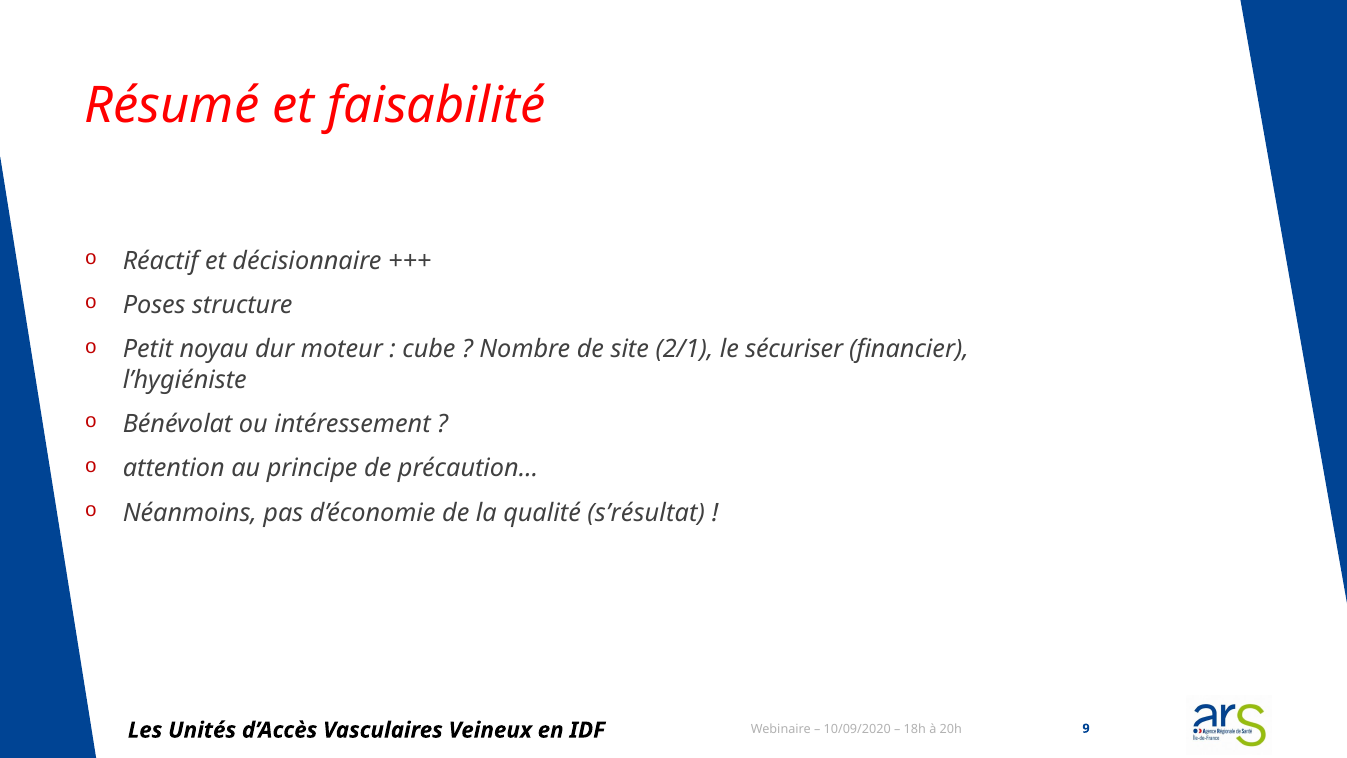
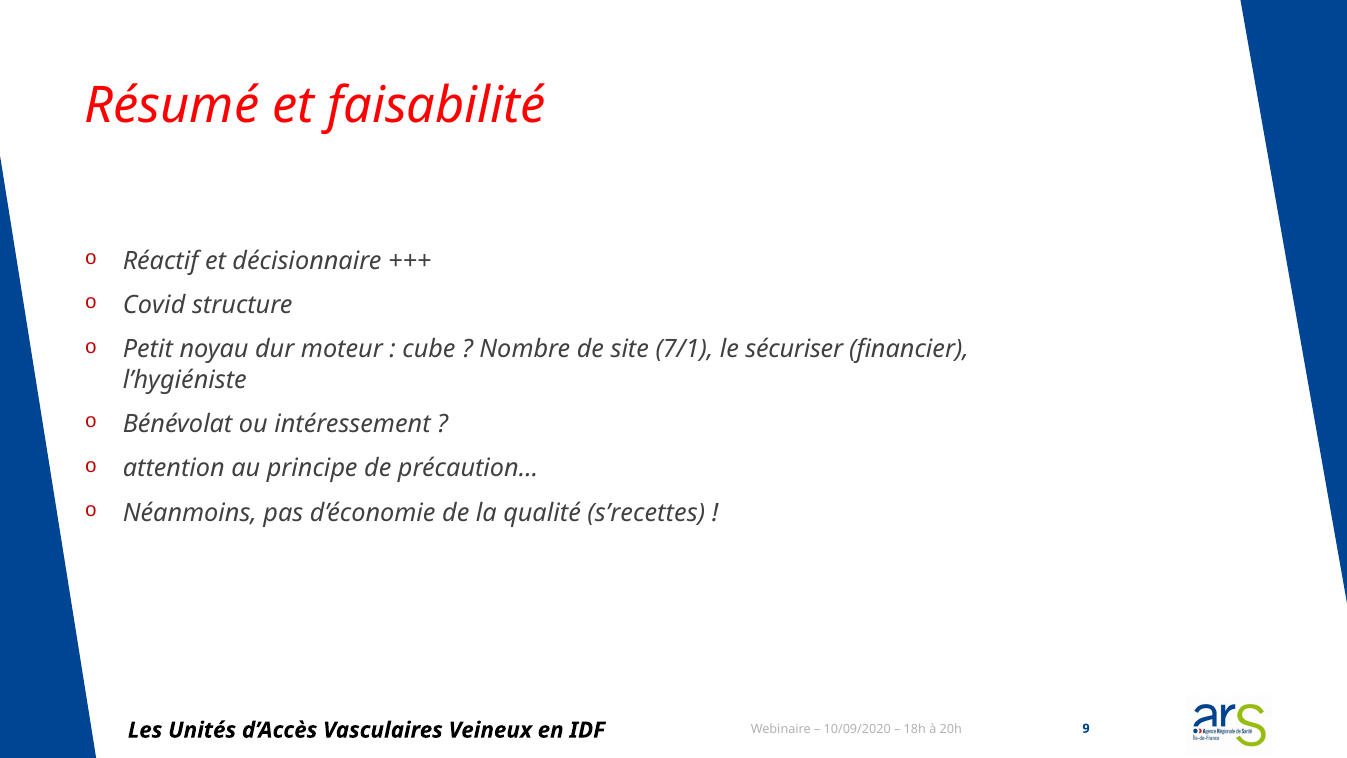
Poses: Poses -> Covid
2/1: 2/1 -> 7/1
s’résultat: s’résultat -> s’recettes
